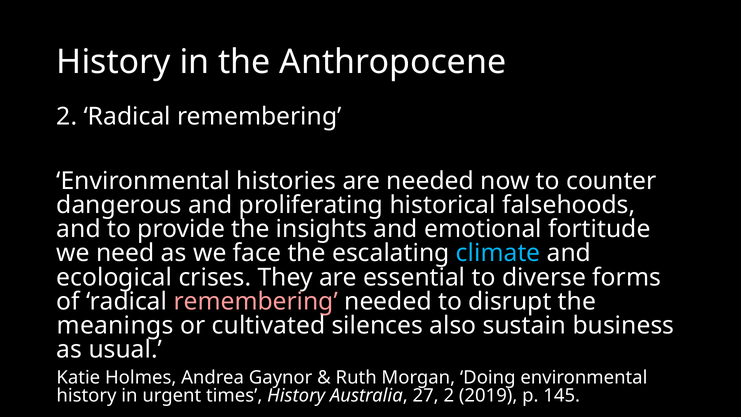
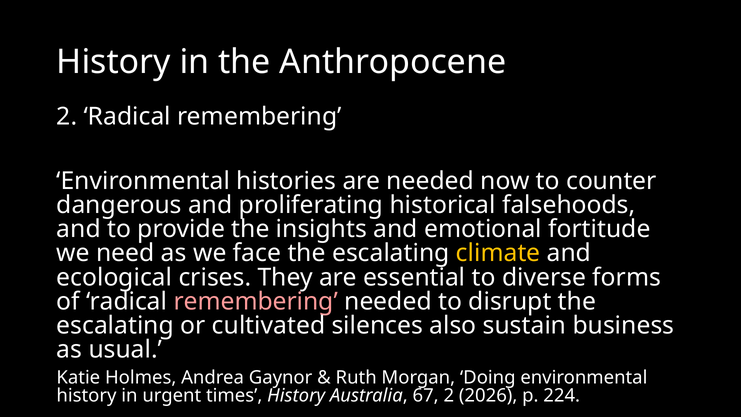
climate colour: light blue -> yellow
meanings at (115, 325): meanings -> escalating
27: 27 -> 67
2019: 2019 -> 2026
145: 145 -> 224
